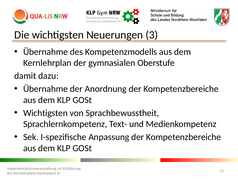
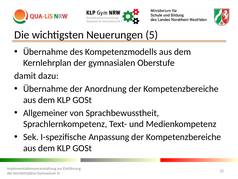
3: 3 -> 5
Wichtigsten at (45, 113): Wichtigsten -> Allgemeiner
